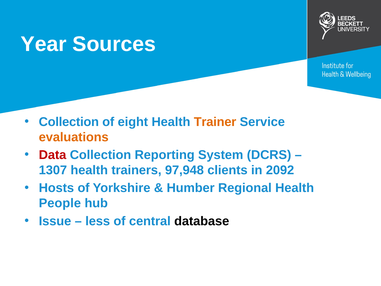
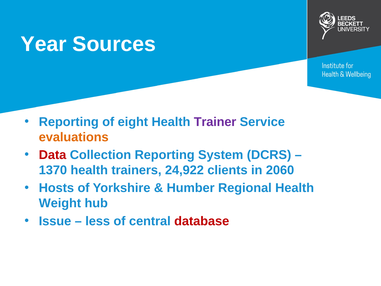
Collection at (69, 122): Collection -> Reporting
Trainer colour: orange -> purple
1307: 1307 -> 1370
97,948: 97,948 -> 24,922
2092: 2092 -> 2060
People: People -> Weight
database colour: black -> red
